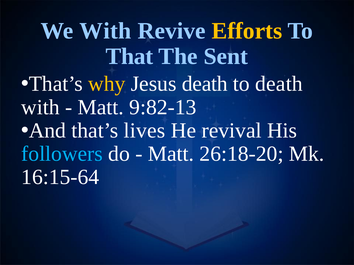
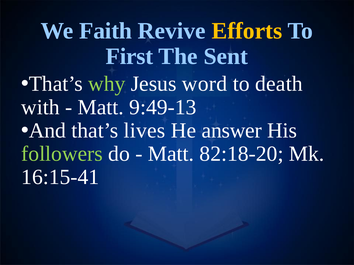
We With: With -> Faith
That: That -> First
why colour: yellow -> light green
Jesus death: death -> word
9:82-13: 9:82-13 -> 9:49-13
revival: revival -> answer
followers colour: light blue -> light green
26:18-20: 26:18-20 -> 82:18-20
16:15-64: 16:15-64 -> 16:15-41
